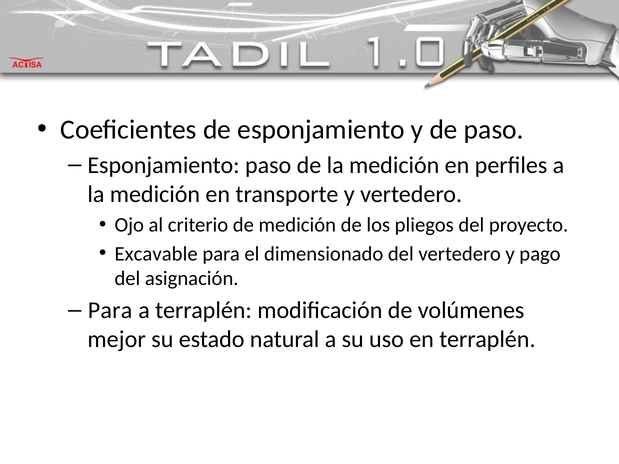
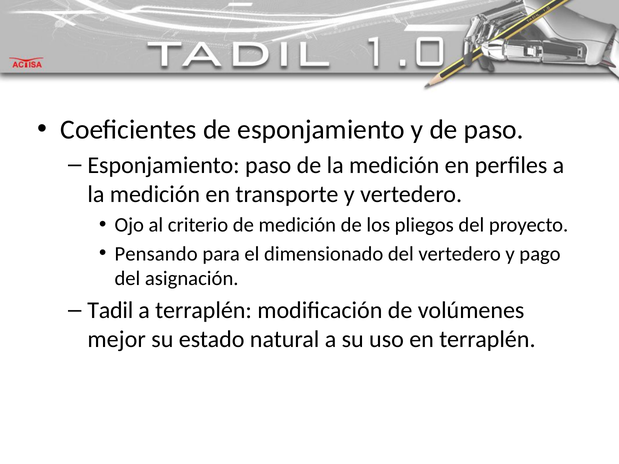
Excavable: Excavable -> Pensando
Para at (110, 311): Para -> Tadil
